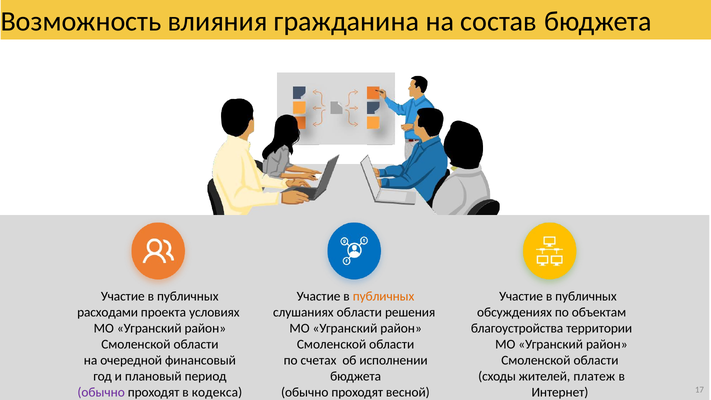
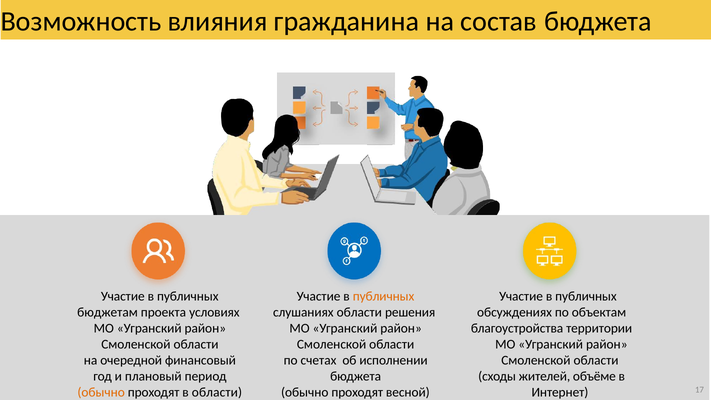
расходами: расходами -> бюджетам
платеж: платеж -> объёме
обычно at (101, 392) colour: purple -> orange
в кодекса: кодекса -> области
